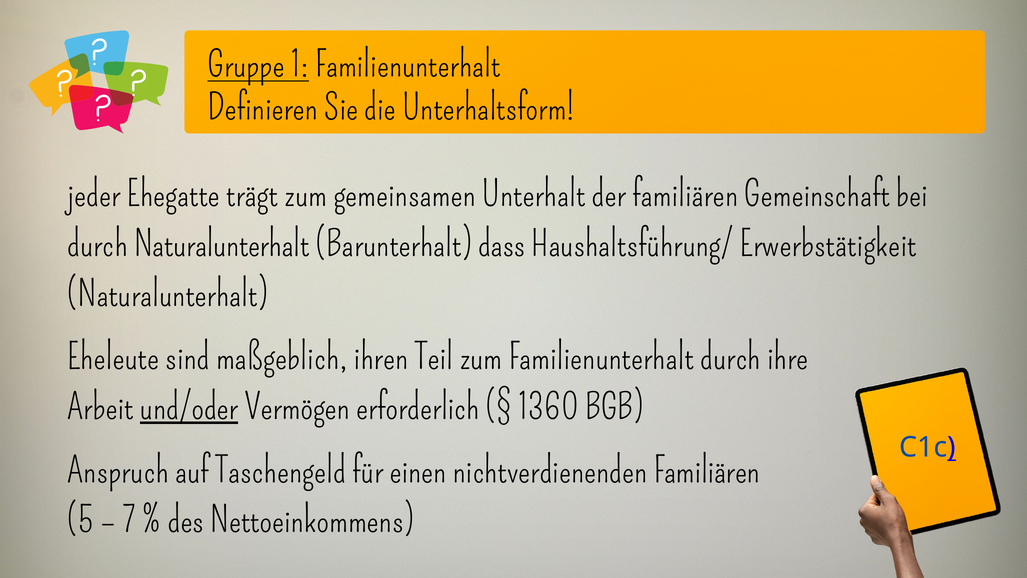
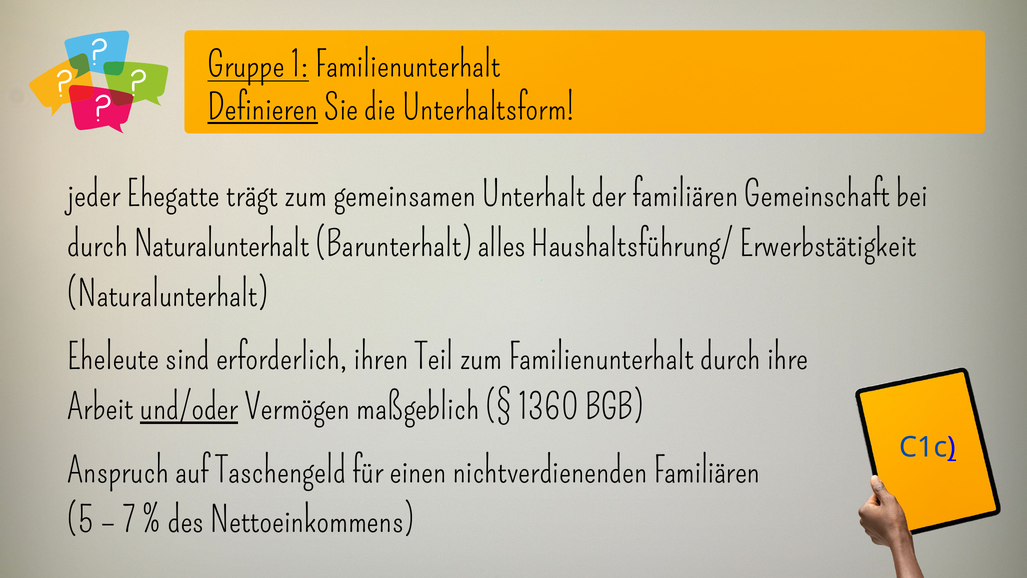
Definieren underline: none -> present
dass: dass -> alles
maßgeblich: maßgeblich -> erforderlich
erforderlich: erforderlich -> maßgeblich
